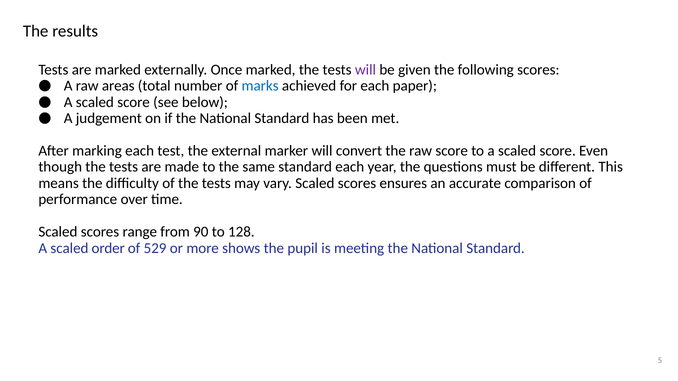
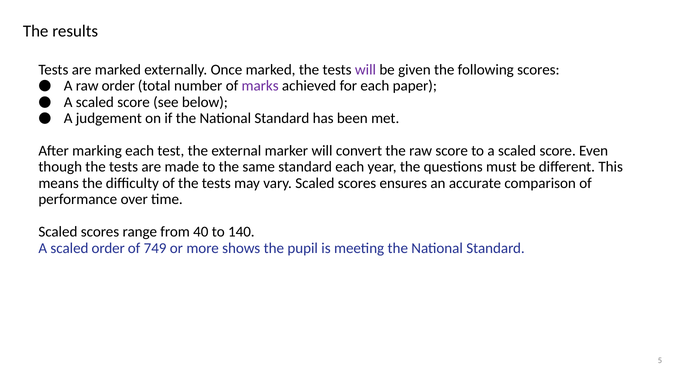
raw areas: areas -> order
marks colour: blue -> purple
90: 90 -> 40
128: 128 -> 140
529: 529 -> 749
